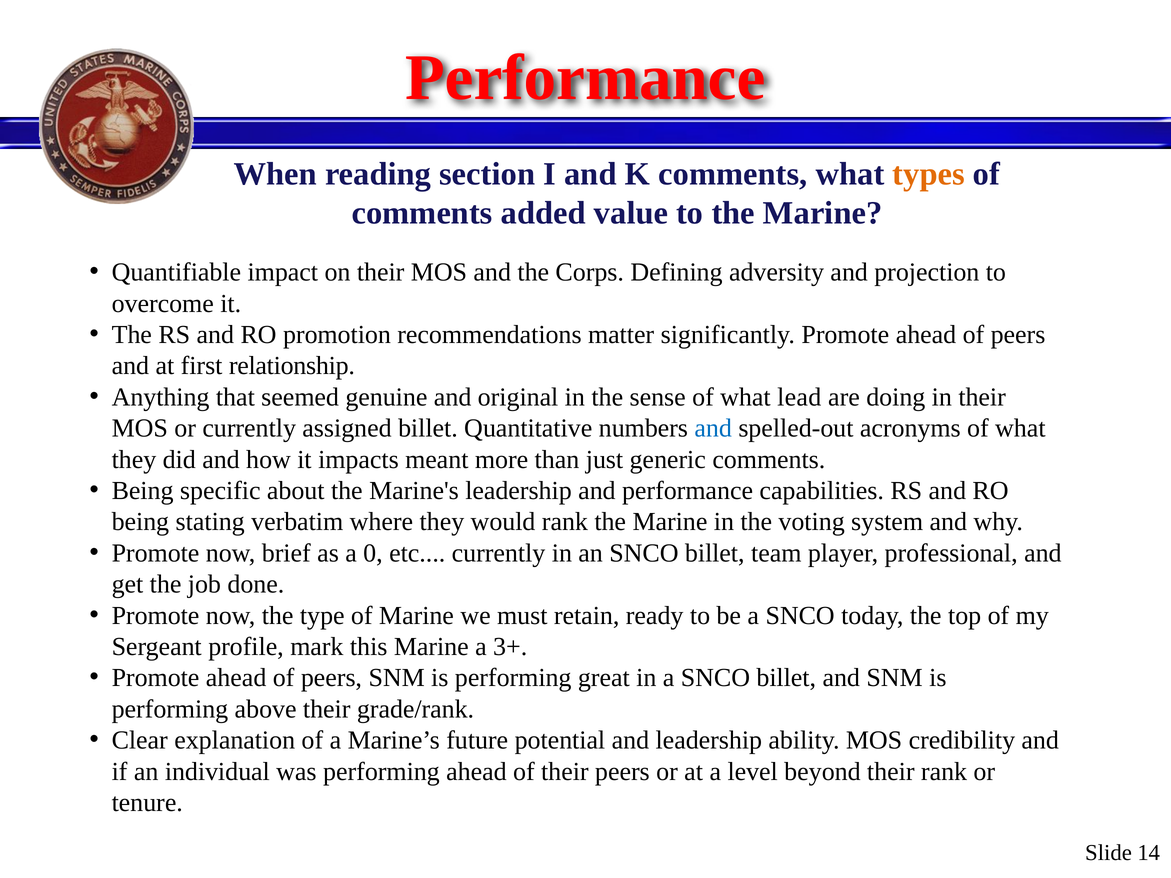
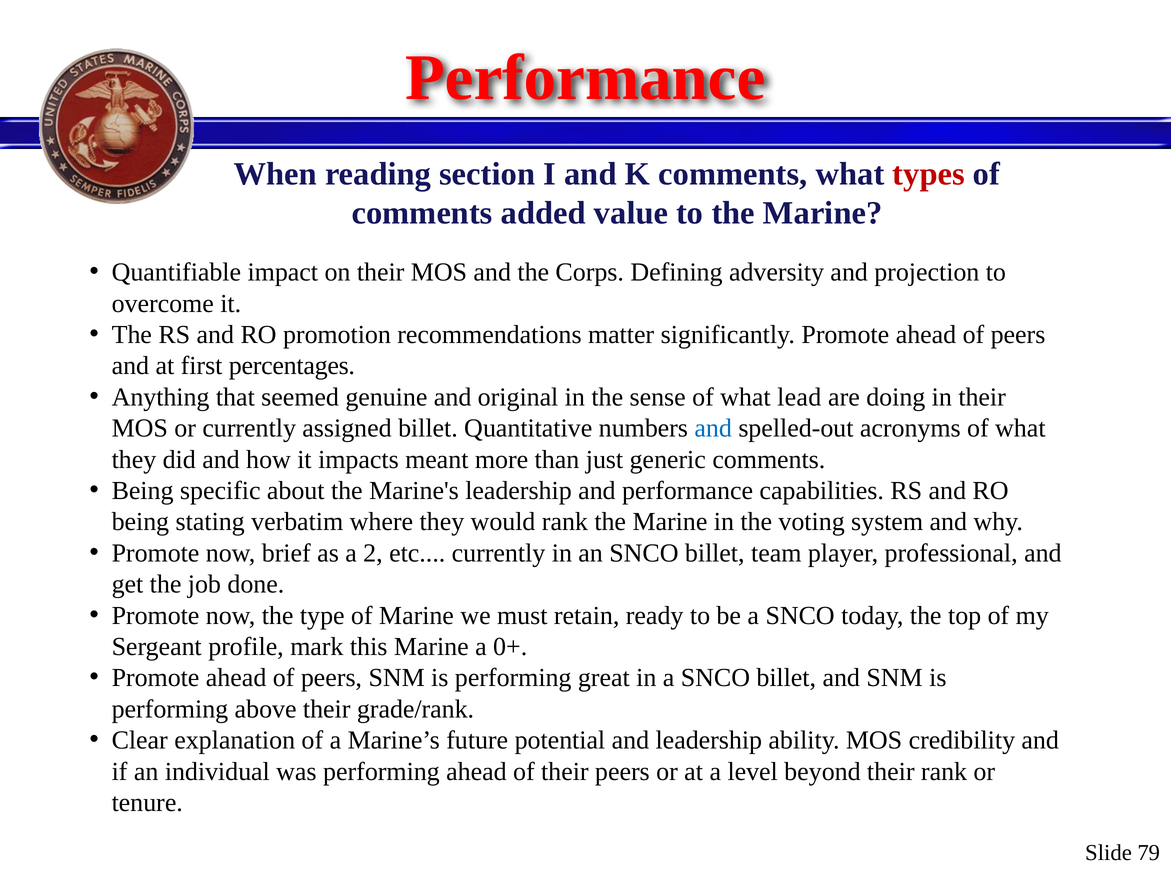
types colour: orange -> red
relationship: relationship -> percentages
0: 0 -> 2
3+: 3+ -> 0+
14: 14 -> 79
